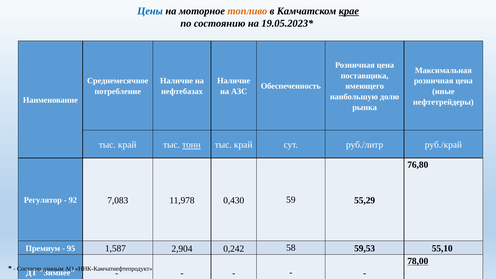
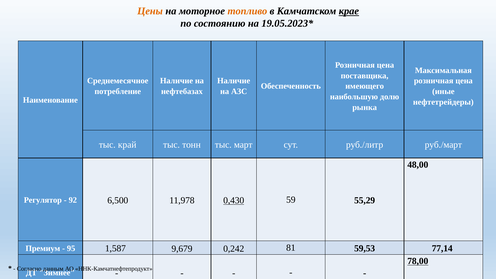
Цены colour: blue -> orange
тонн underline: present -> none
край at (243, 145): край -> март
руб./край: руб./край -> руб./март
76,80: 76,80 -> 48,00
7,083: 7,083 -> 6,500
0,430 underline: none -> present
2,904: 2,904 -> 9,679
58: 58 -> 81
55,10: 55,10 -> 77,14
